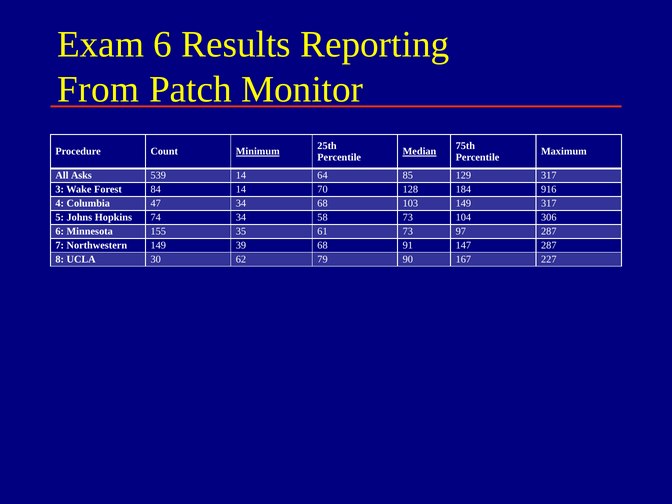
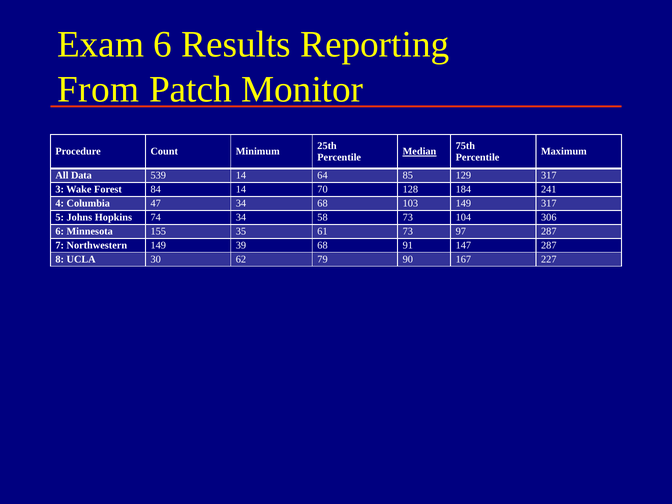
Minimum underline: present -> none
Asks: Asks -> Data
916: 916 -> 241
